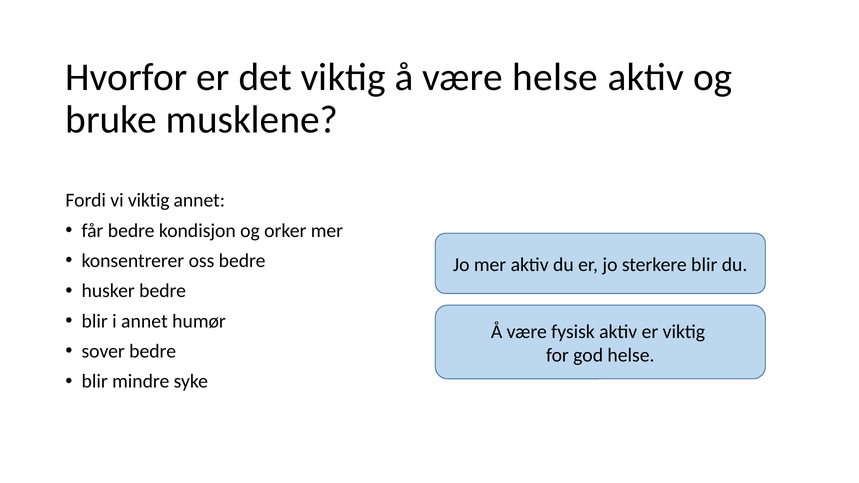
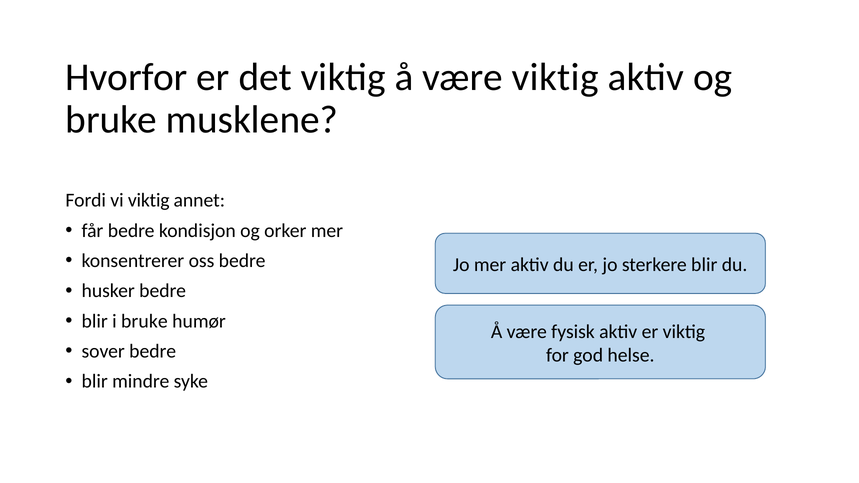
være helse: helse -> viktig
i annet: annet -> bruke
